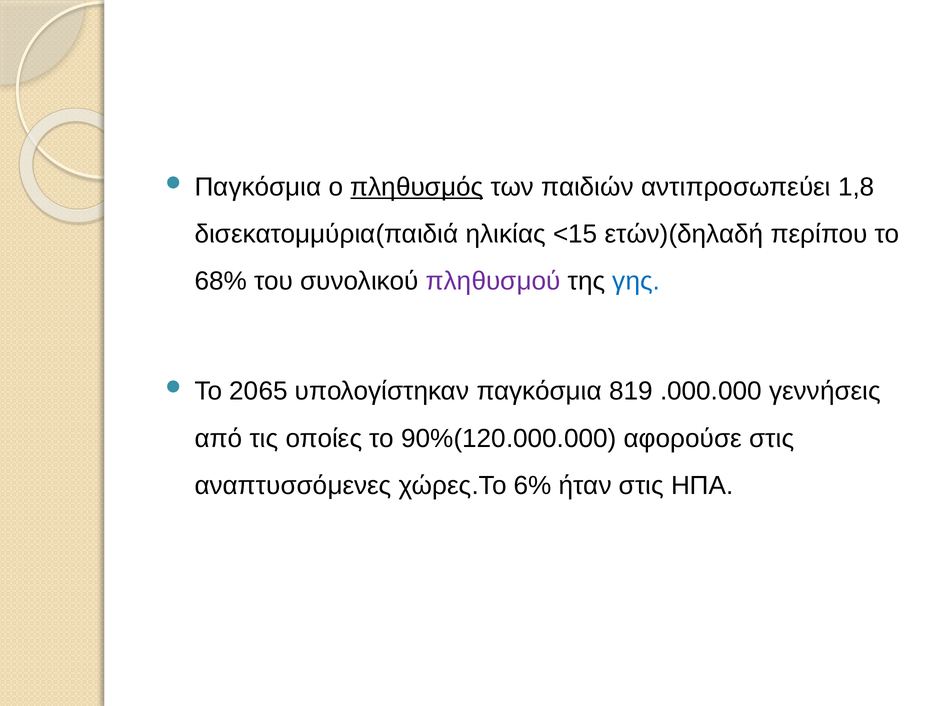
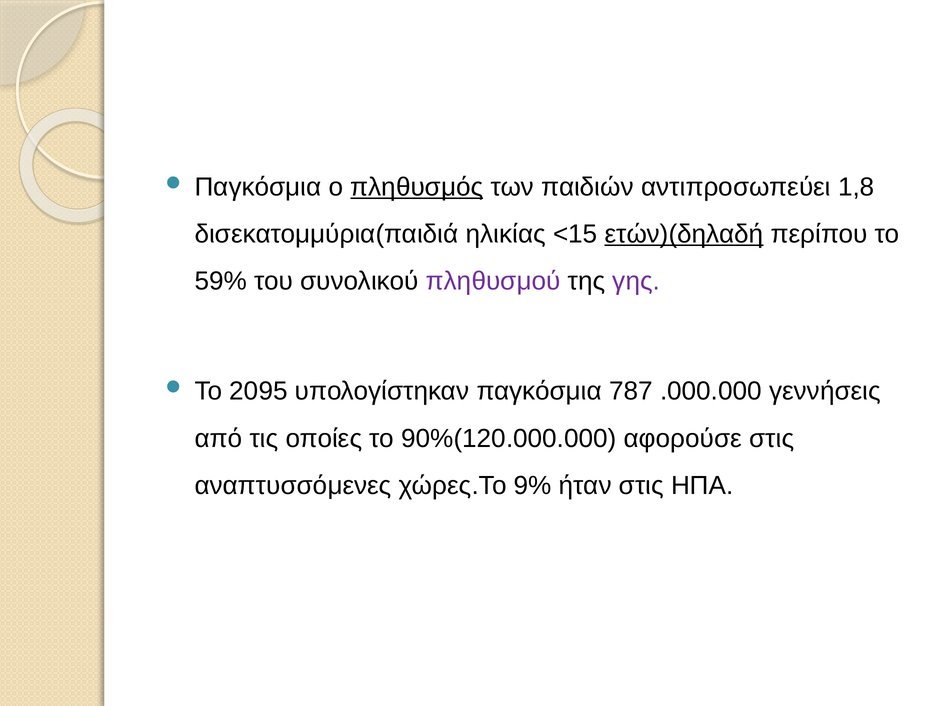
ετών)(δηλαδή underline: none -> present
68%: 68% -> 59%
γης colour: blue -> purple
2065: 2065 -> 2095
819: 819 -> 787
6%: 6% -> 9%
